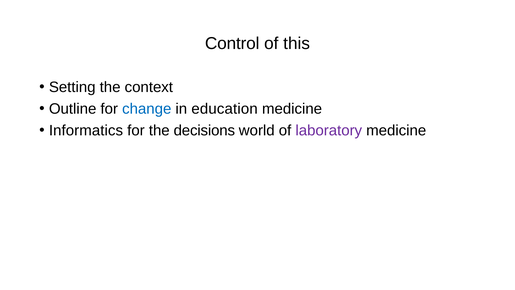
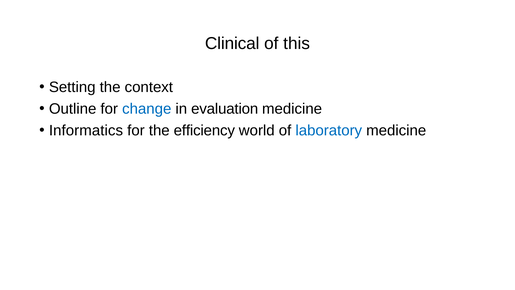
Control: Control -> Clinical
education: education -> evaluation
decisions: decisions -> efficiency
laboratory colour: purple -> blue
